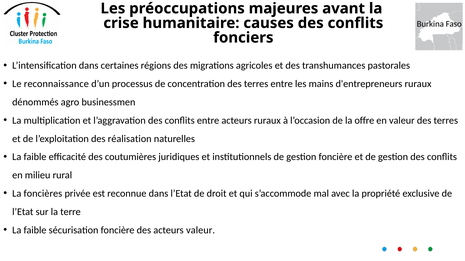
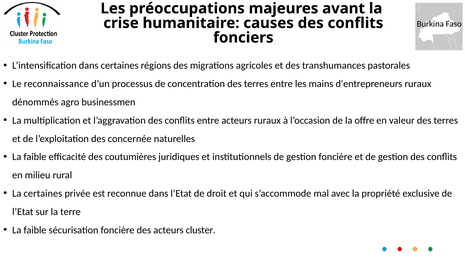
réalisation: réalisation -> concernée
La foncières: foncières -> certaines
acteurs valeur: valeur -> cluster
